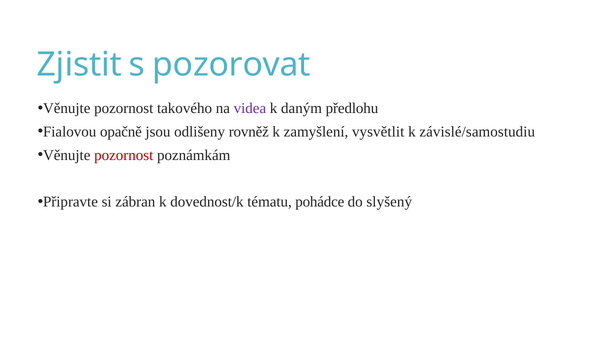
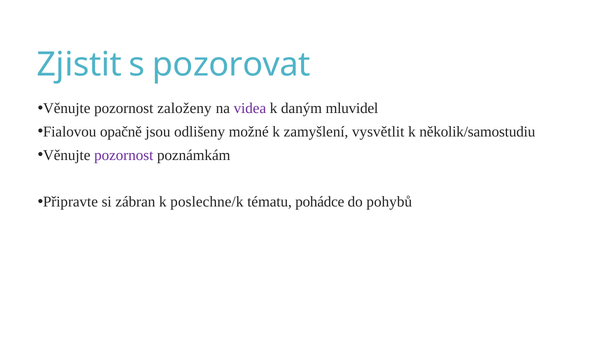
takového: takového -> založeny
předlohu: předlohu -> mluvidel
rovněž: rovněž -> možné
závislé/samostudiu: závislé/samostudiu -> několik/samostudiu
pozornost at (124, 155) colour: red -> purple
dovednost/k: dovednost/k -> poslechne/k
slyšený: slyšený -> pohybů
